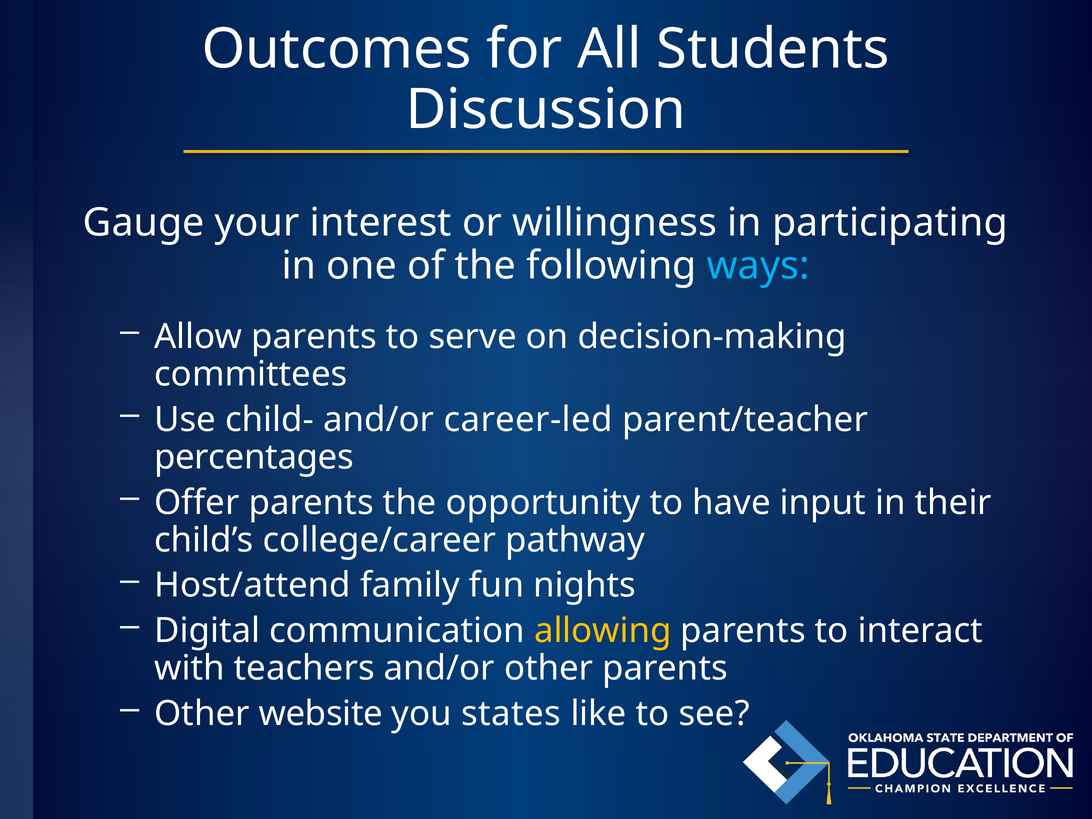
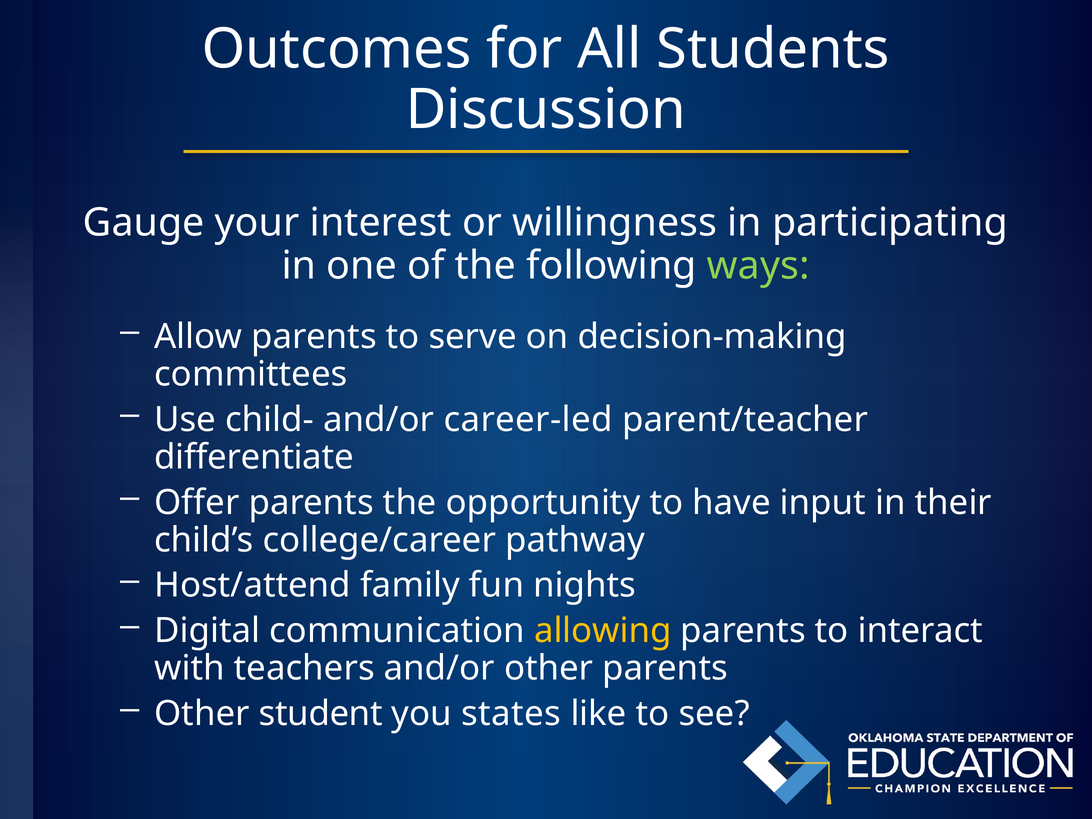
ways colour: light blue -> light green
percentages: percentages -> differentiate
website: website -> student
